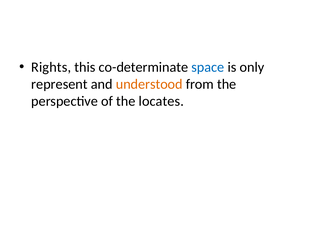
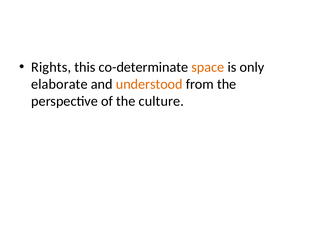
space colour: blue -> orange
represent: represent -> elaborate
locates: locates -> culture
